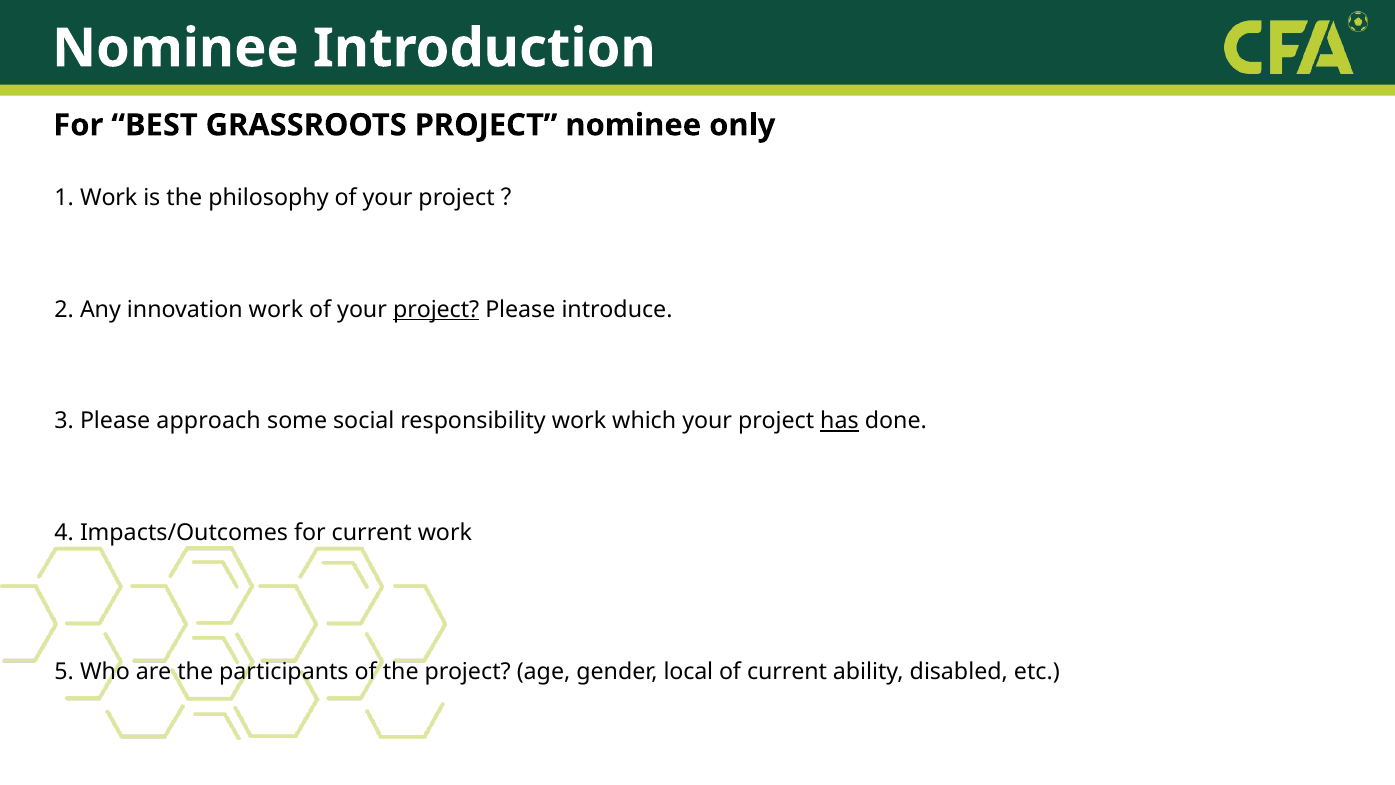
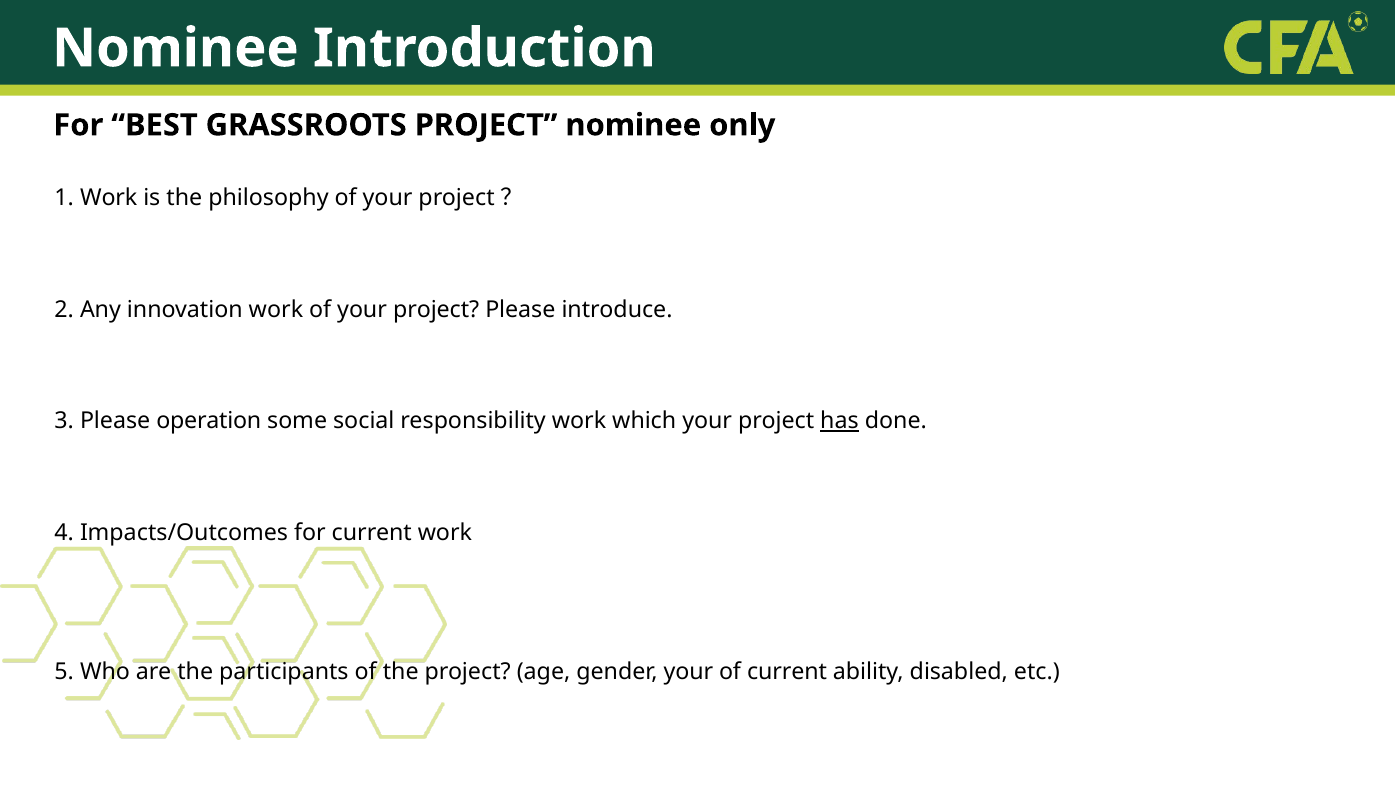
project at (436, 309) underline: present -> none
approach: approach -> operation
gender local: local -> your
